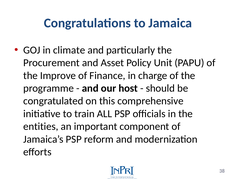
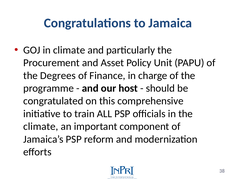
Improve: Improve -> Degrees
entities at (41, 127): entities -> climate
